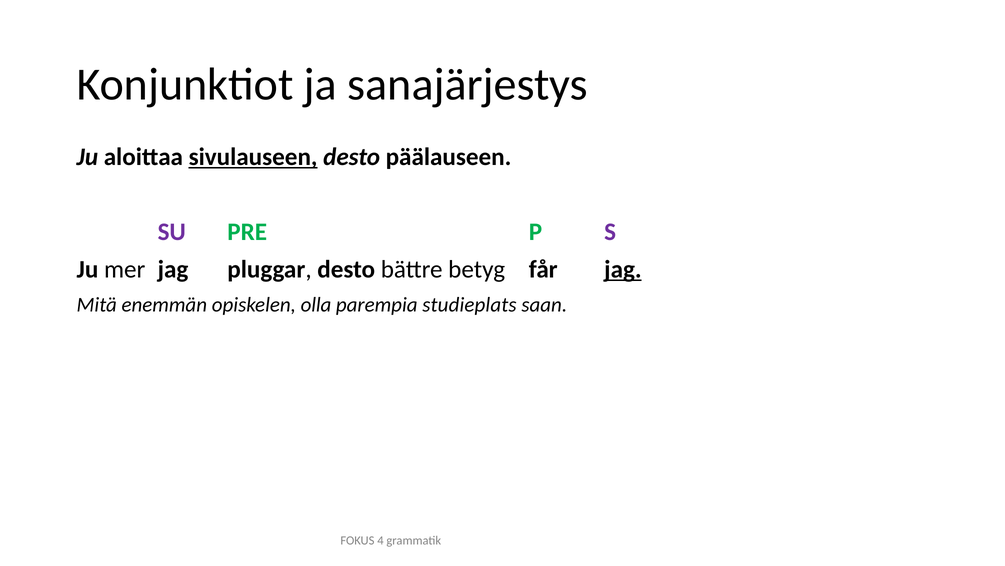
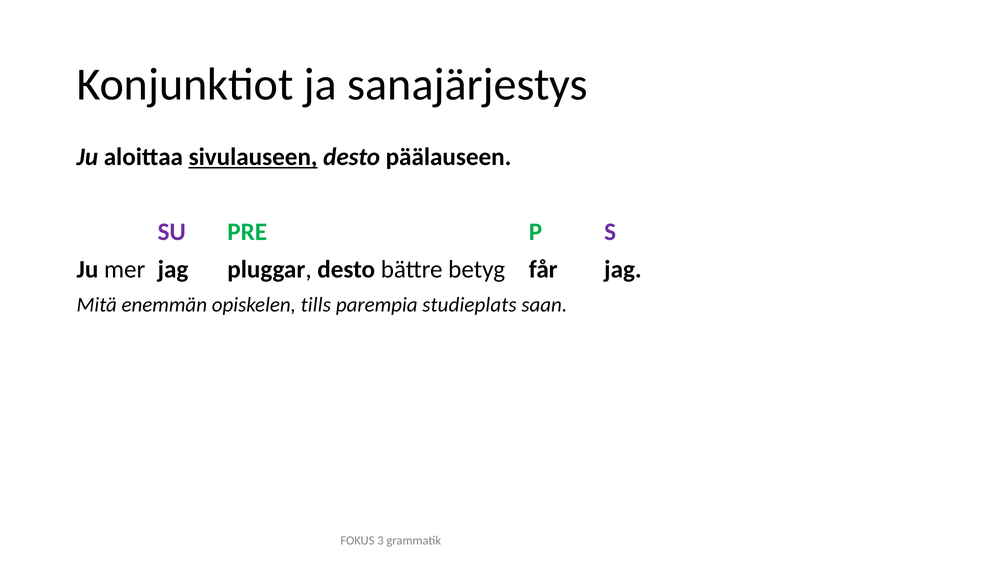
jag at (623, 269) underline: present -> none
olla: olla -> tills
4: 4 -> 3
